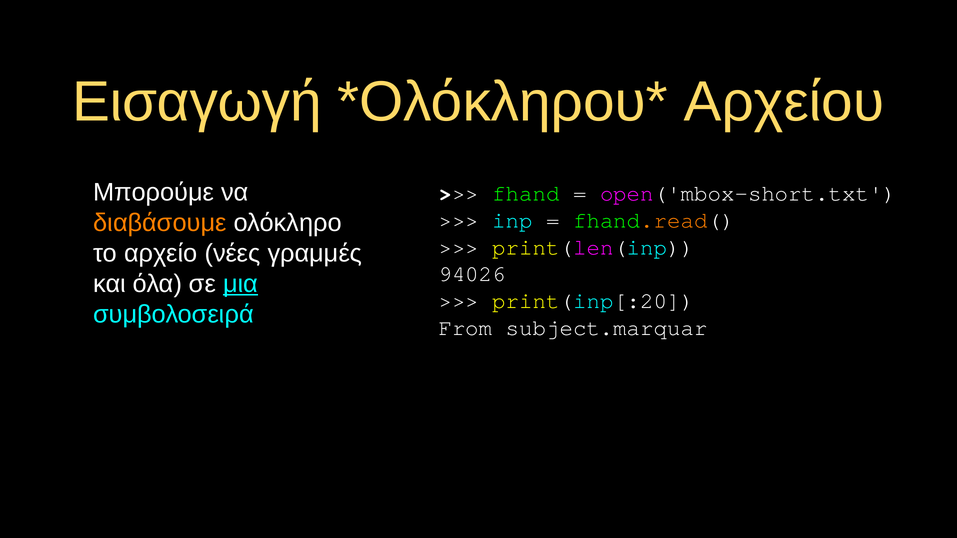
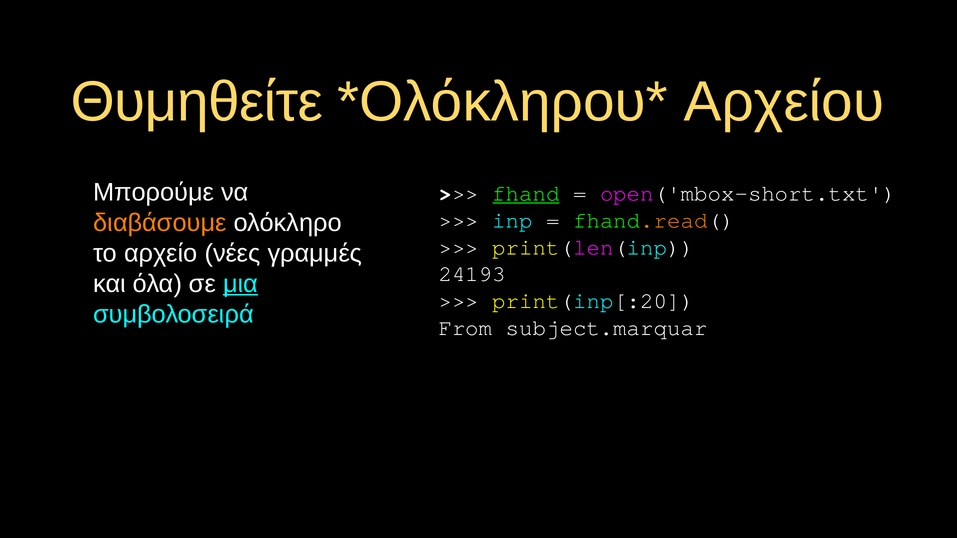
Εισαγωγή: Εισαγωγή -> Θυμηθείτε
fhand underline: none -> present
94026: 94026 -> 24193
